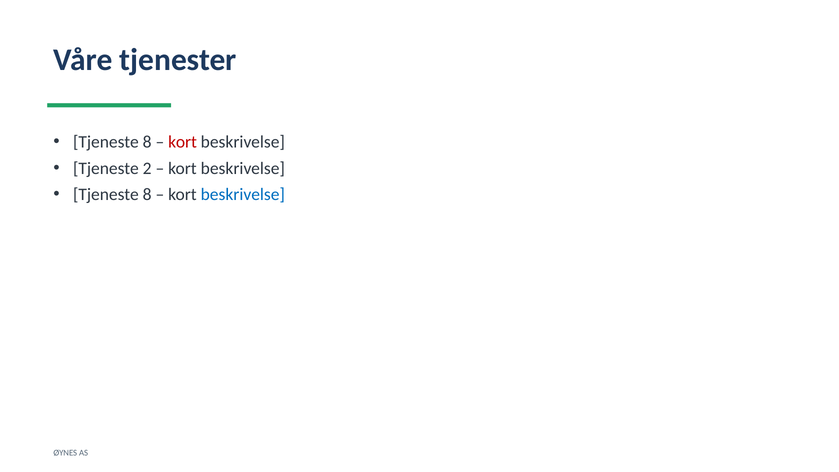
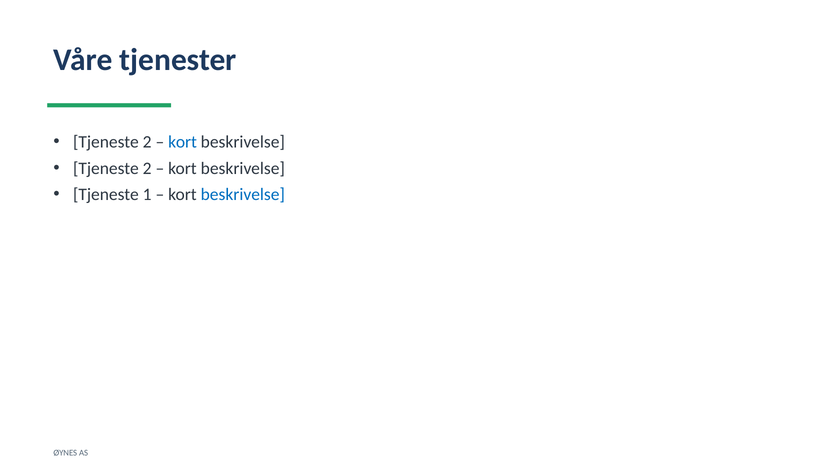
8 at (147, 142): 8 -> 2
kort at (183, 142) colour: red -> blue
8 at (147, 195): 8 -> 1
